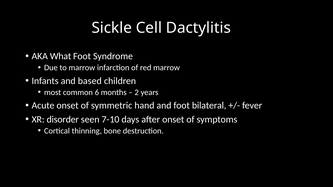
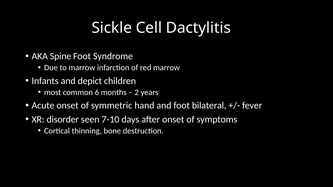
What: What -> Spine
based: based -> depict
